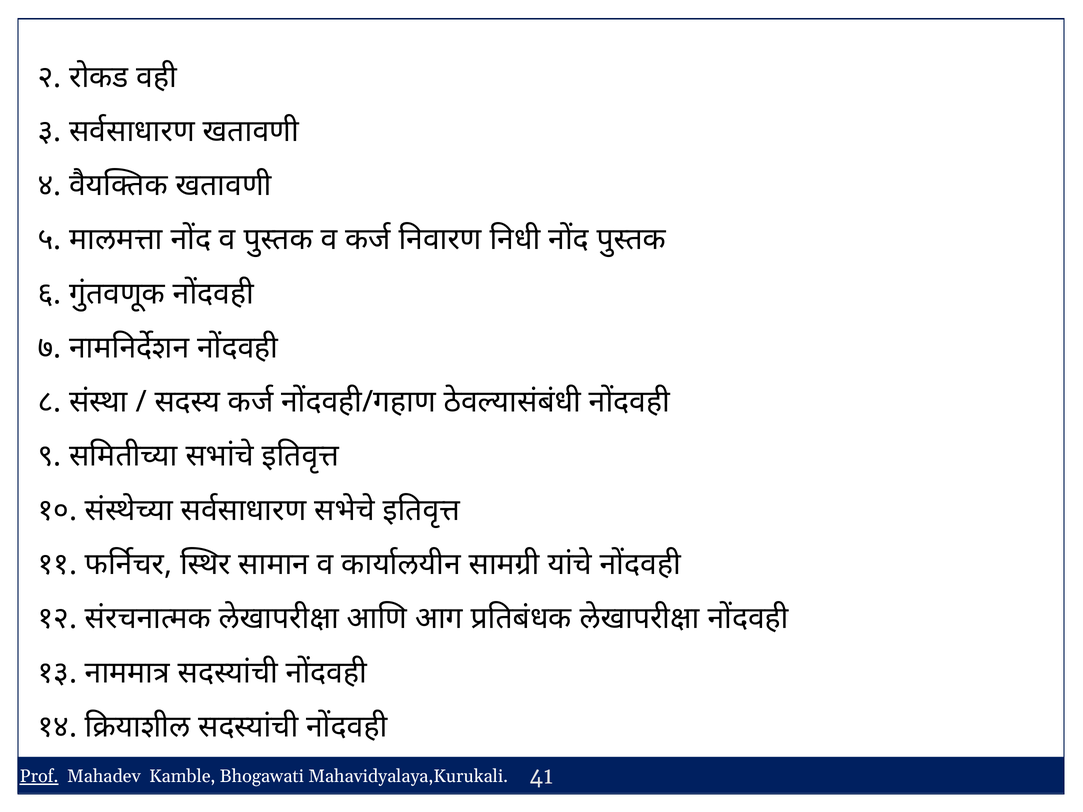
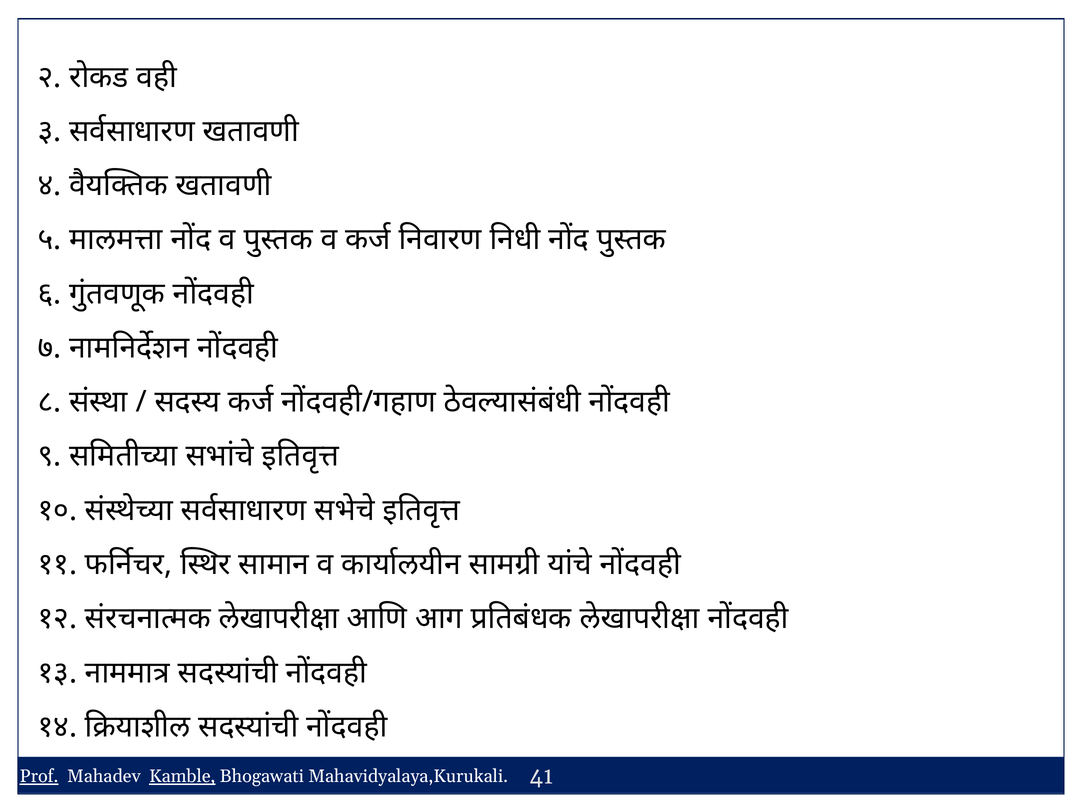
Kamble underline: none -> present
